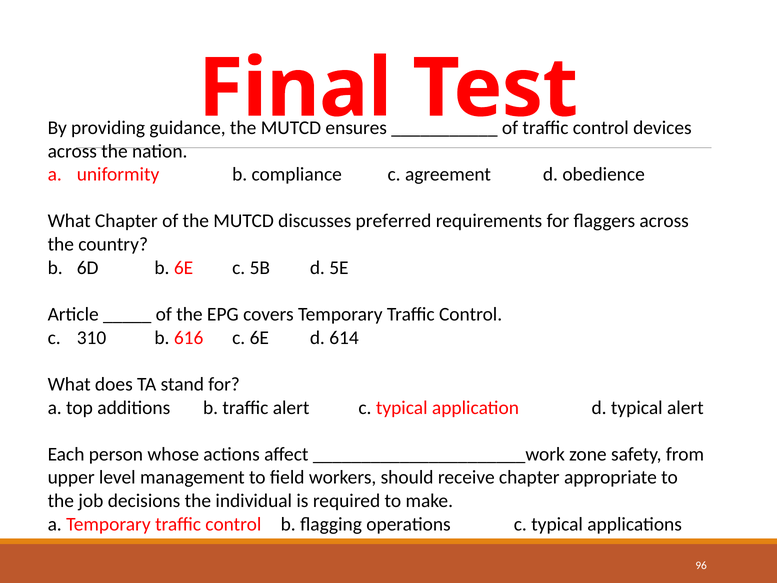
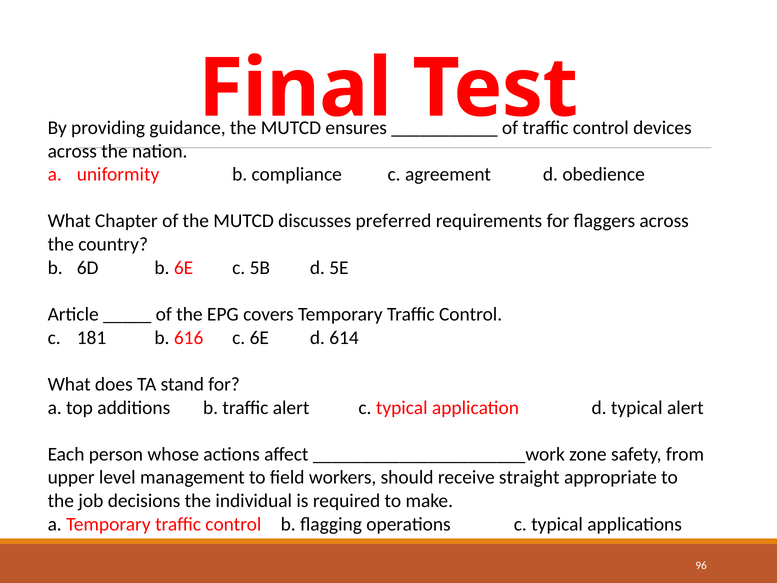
310: 310 -> 181
receive chapter: chapter -> straight
